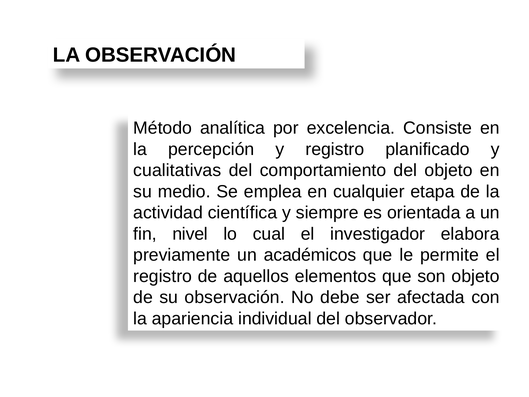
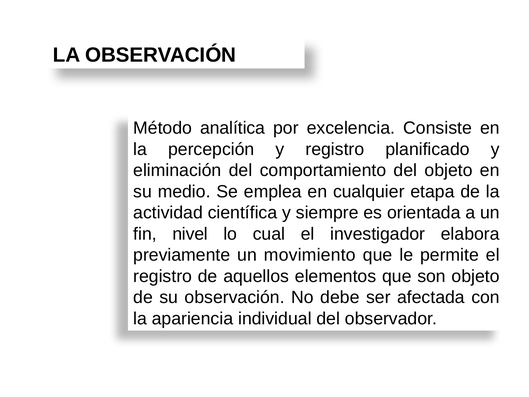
cualitativas: cualitativas -> eliminación
académicos: académicos -> movimiento
